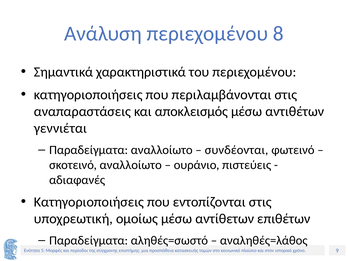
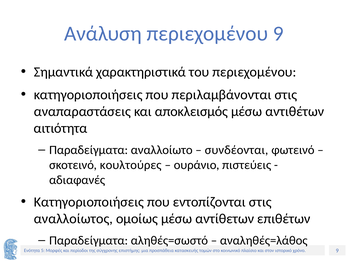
περιεχομένου 8: 8 -> 9
γεννιέται: γεννιέται -> αιτιότητα
σκοτεινό αναλλοίωτο: αναλλοίωτο -> κουλτούρες
υποχρεωτική: υποχρεωτική -> αναλλοίωτος
